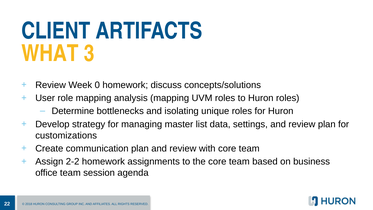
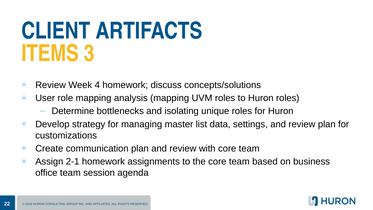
WHAT: WHAT -> ITEMS
0: 0 -> 4
2-2: 2-2 -> 2-1
